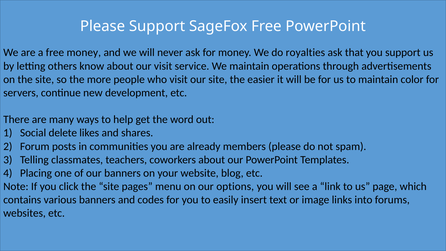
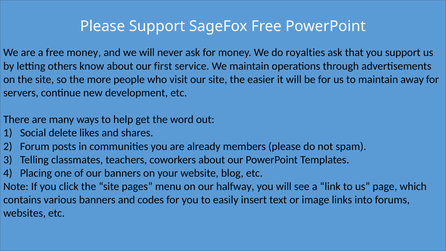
our visit: visit -> first
color: color -> away
options: options -> halfway
